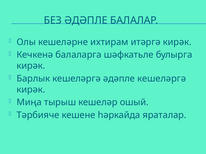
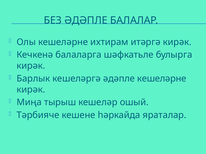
әдәпле кешеләргә: кешеләргә -> кешеләрне
